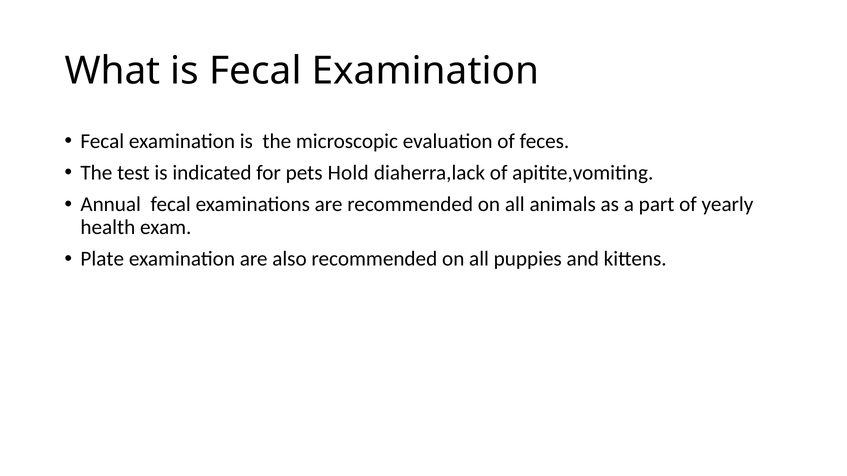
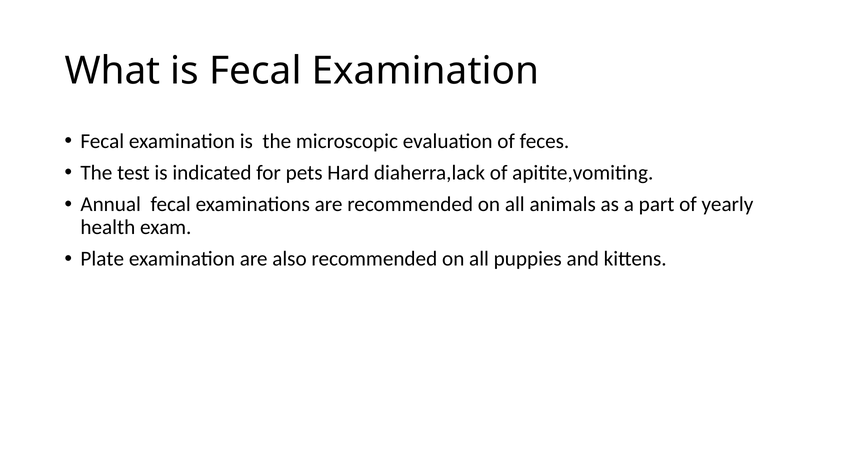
Hold: Hold -> Hard
